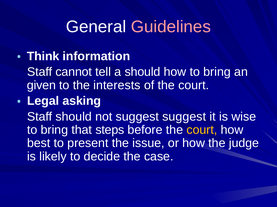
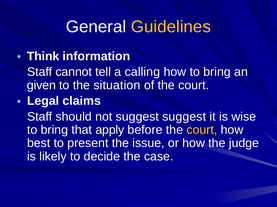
Guidelines colour: pink -> yellow
a should: should -> calling
interests: interests -> situation
asking: asking -> claims
steps: steps -> apply
